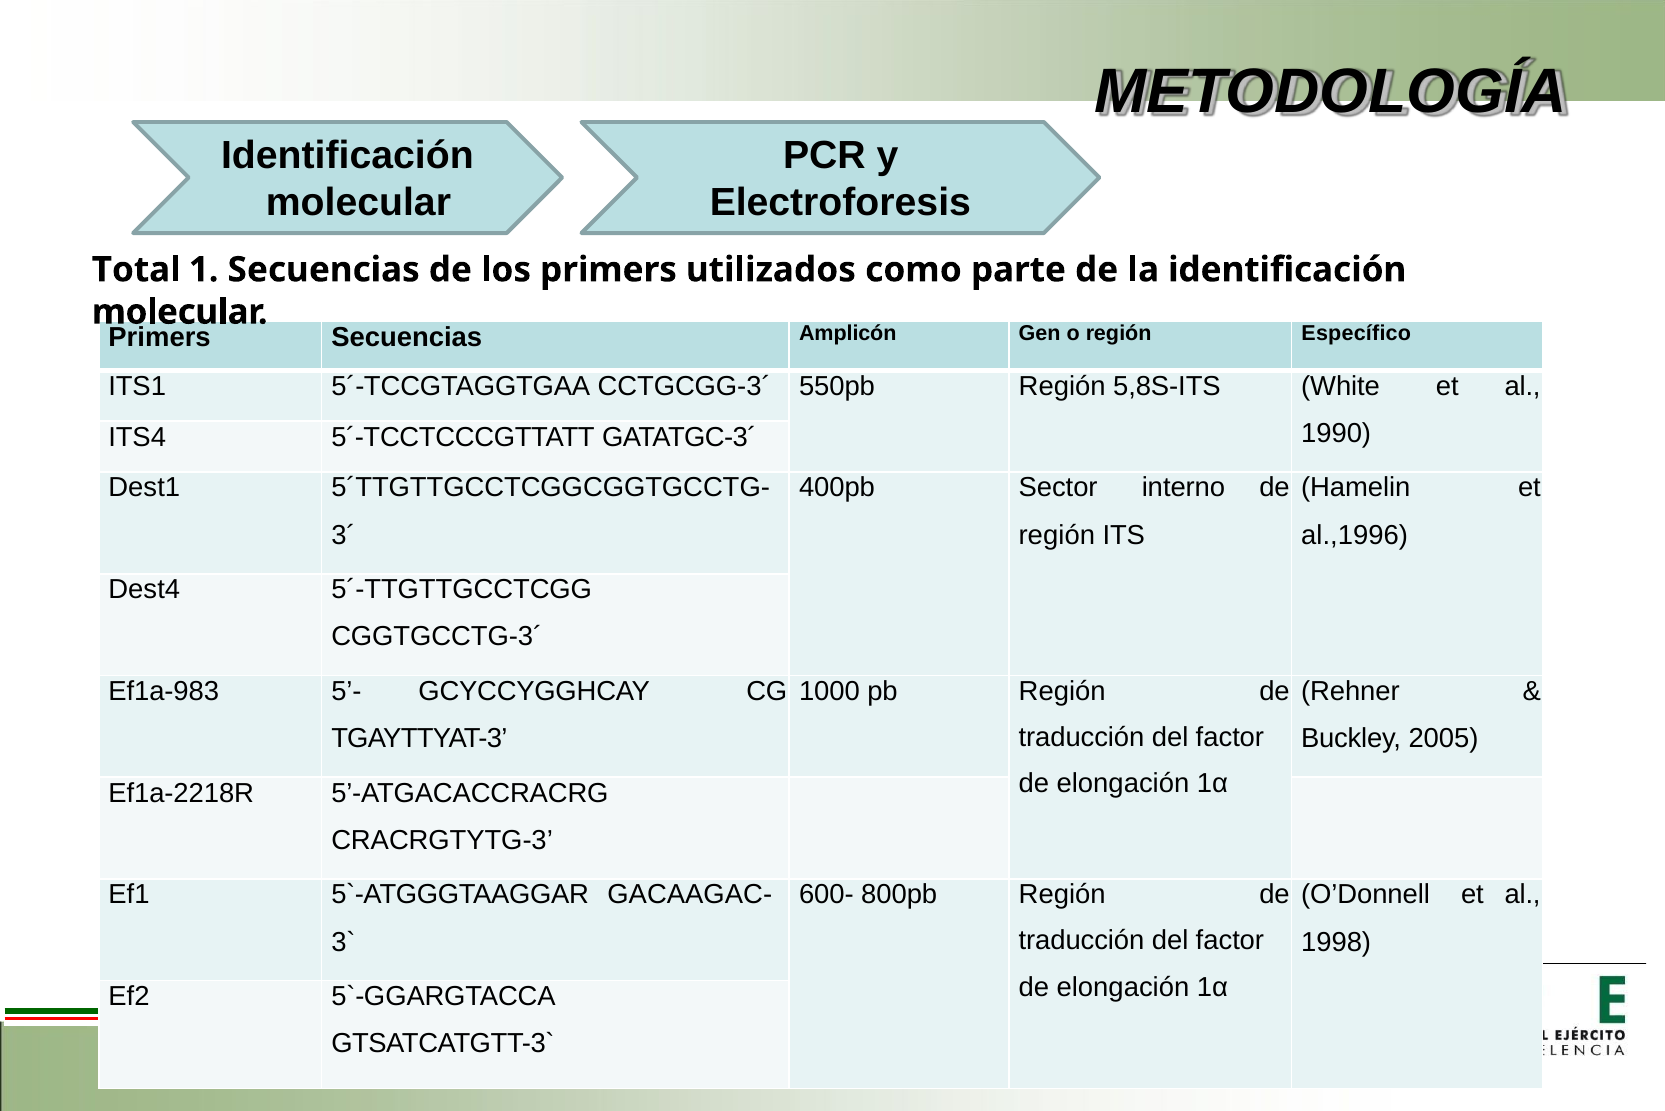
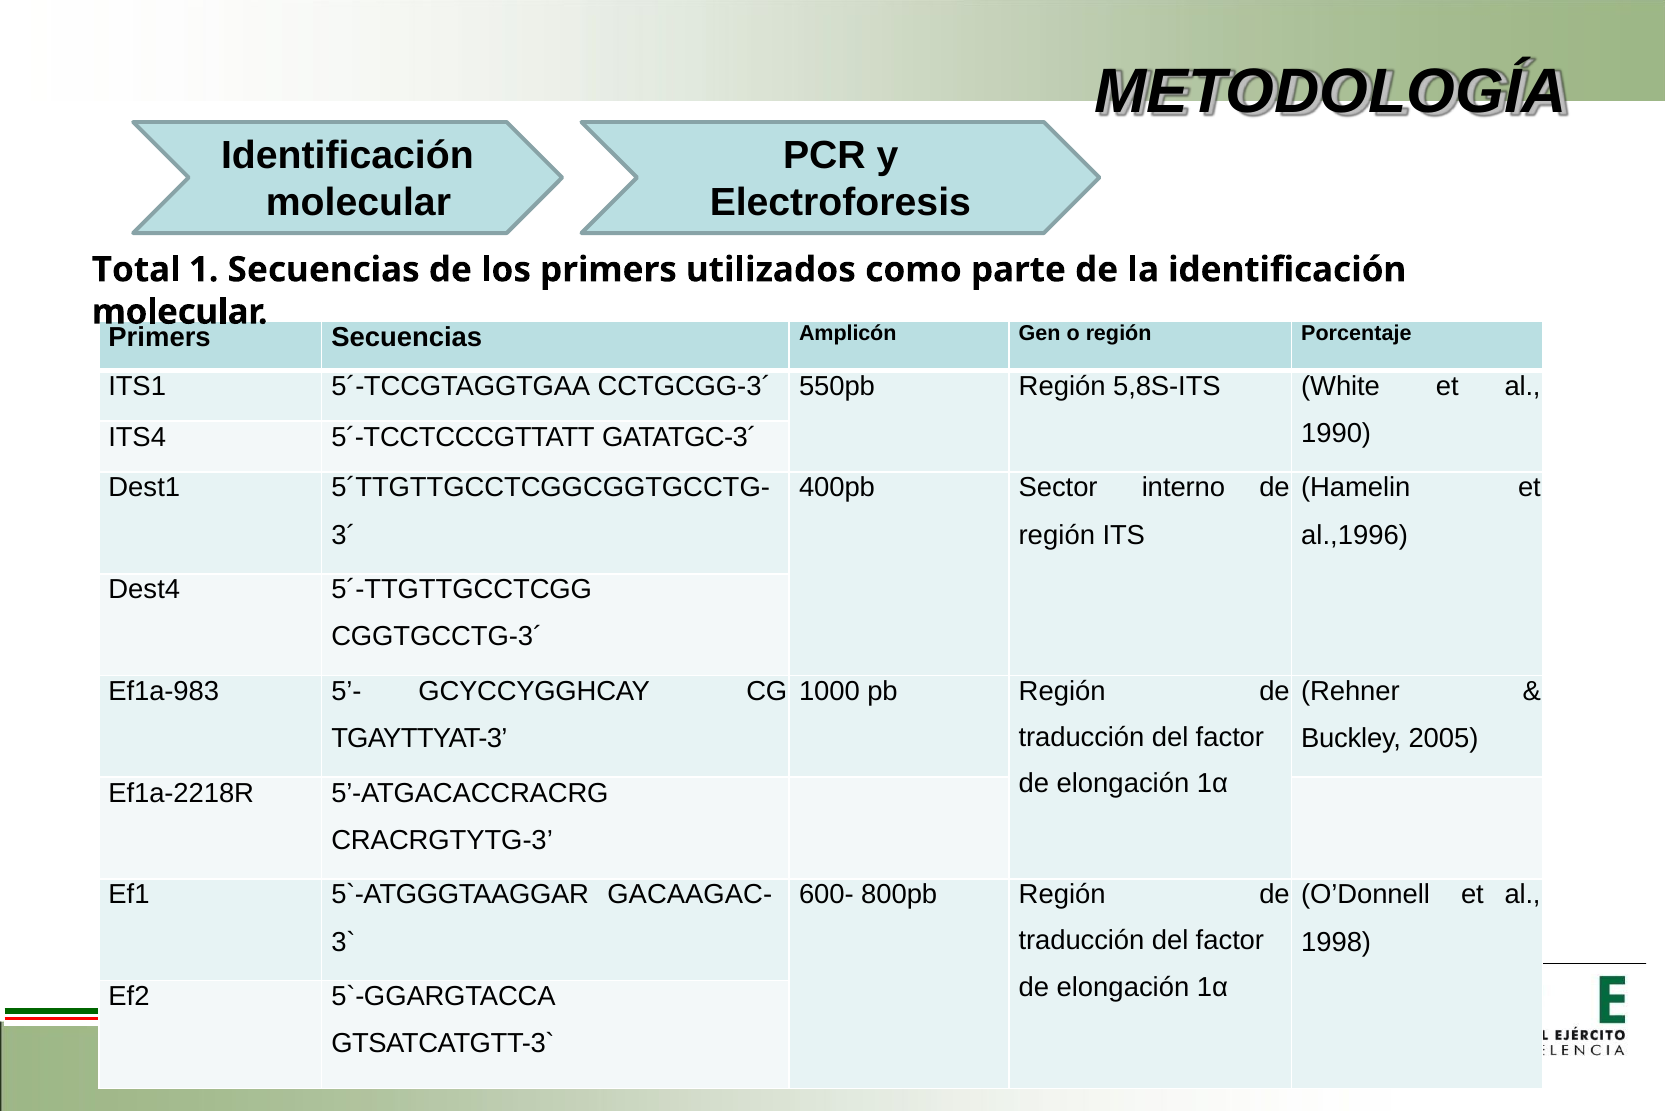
Específico: Específico -> Porcentaje
